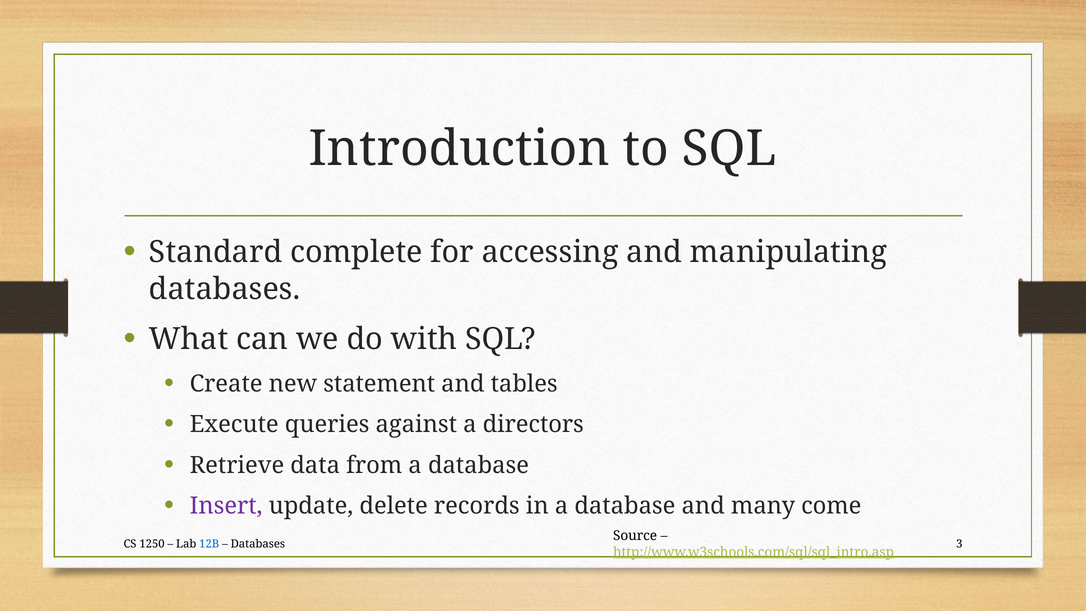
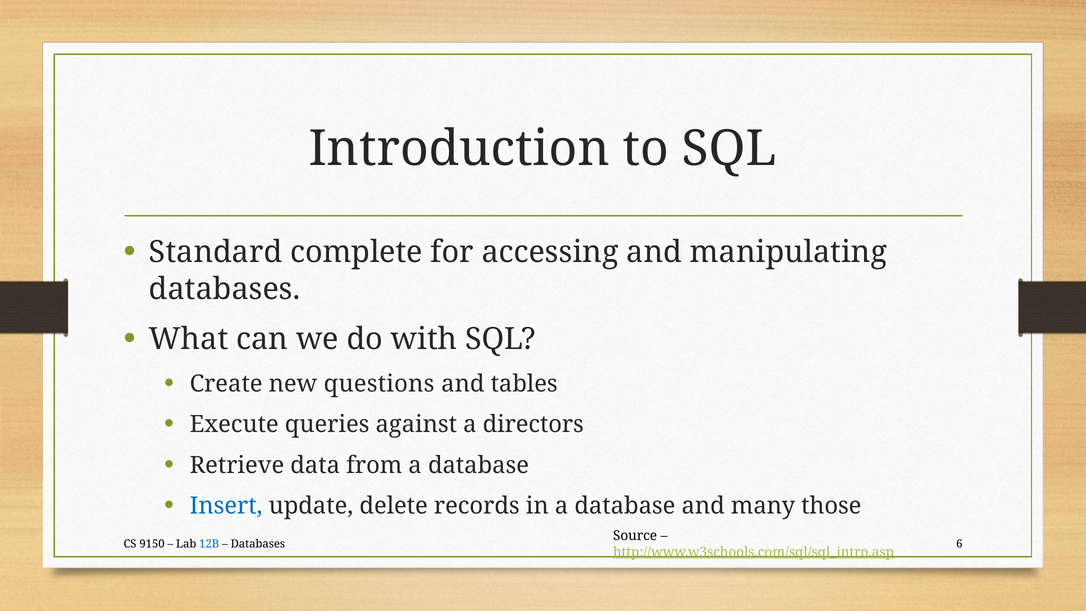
statement: statement -> questions
Insert colour: purple -> blue
come: come -> those
1250: 1250 -> 9150
3: 3 -> 6
